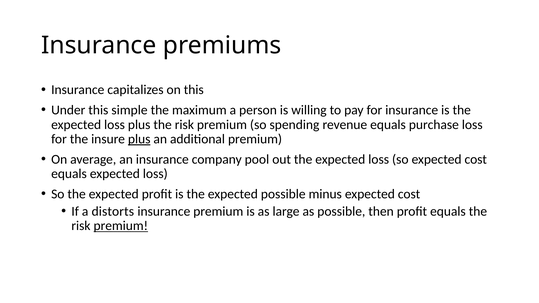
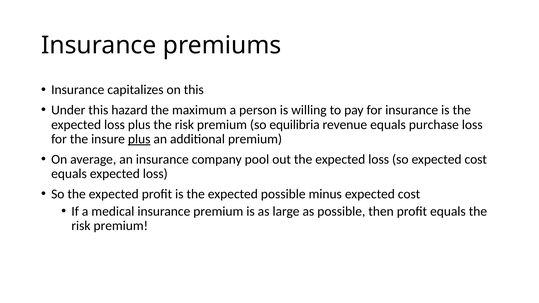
simple: simple -> hazard
spending: spending -> equilibria
distorts: distorts -> medical
premium at (121, 226) underline: present -> none
